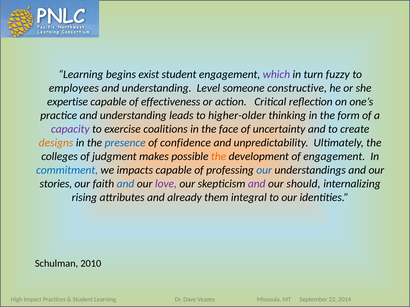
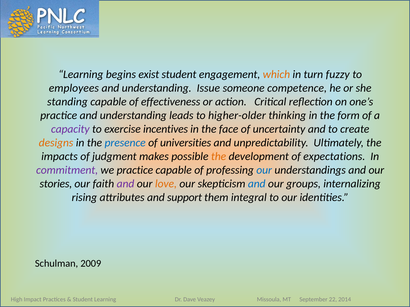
which colour: purple -> orange
Level: Level -> Issue
constructive: constructive -> competence
expertise: expertise -> standing
coalitions: coalitions -> incentives
confidence: confidence -> universities
colleges: colleges -> impacts
of engagement: engagement -> expectations
commitment colour: blue -> purple
we impacts: impacts -> practice
and at (126, 184) colour: blue -> purple
love colour: purple -> orange
and at (257, 184) colour: purple -> blue
should: should -> groups
already: already -> support
2010: 2010 -> 2009
